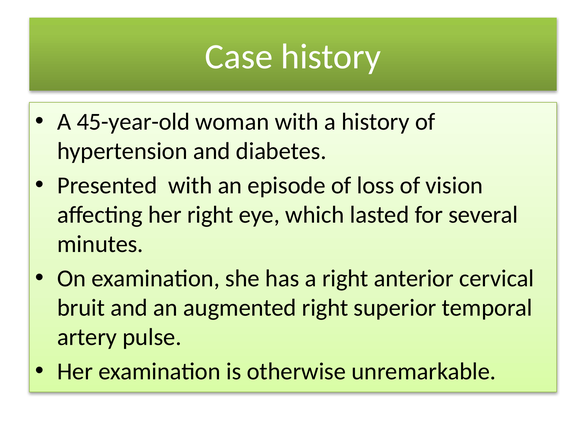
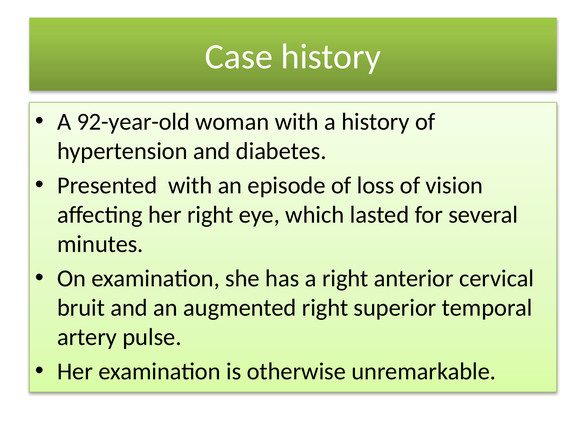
45-year-old: 45-year-old -> 92-year-old
